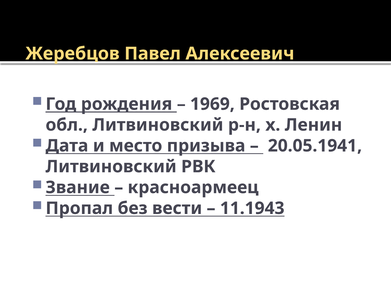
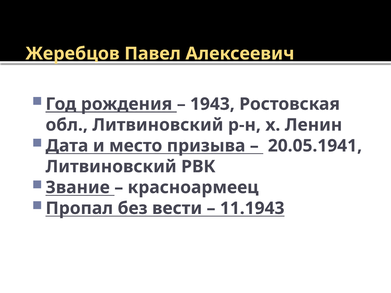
1969: 1969 -> 1943
